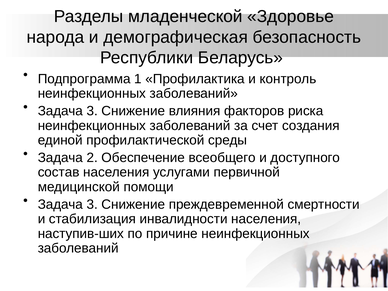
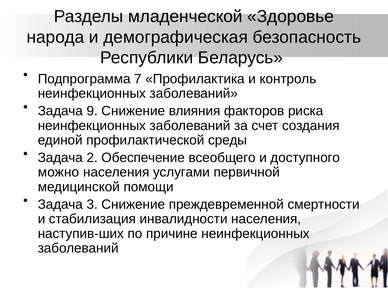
1: 1 -> 7
3 at (92, 111): 3 -> 9
состав: состав -> можно
